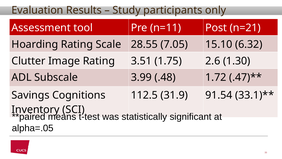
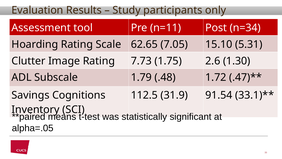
n=21: n=21 -> n=34
28.55: 28.55 -> 62.65
6.32: 6.32 -> 5.31
3.51: 3.51 -> 7.73
3.99: 3.99 -> 1.79
